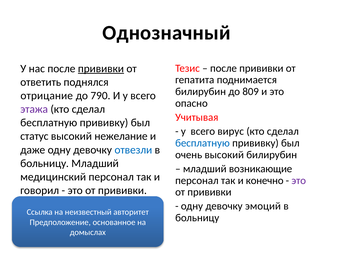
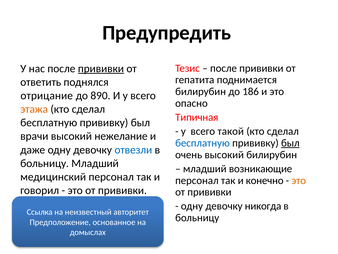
Однозначный: Однозначный -> Предупредить
809: 809 -> 186
790: 790 -> 890
этажа colour: purple -> orange
Учитывая: Учитывая -> Типичная
вирус: вирус -> такой
статус at (34, 136): статус -> врачи
был at (290, 143) underline: none -> present
это at (299, 180) colour: purple -> orange
эмоций: эмоций -> никогда
